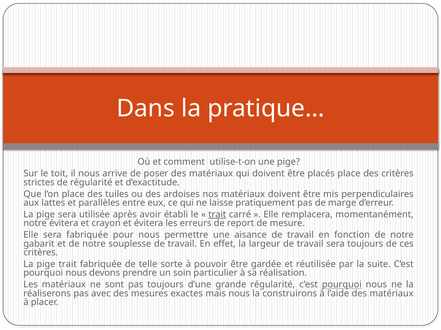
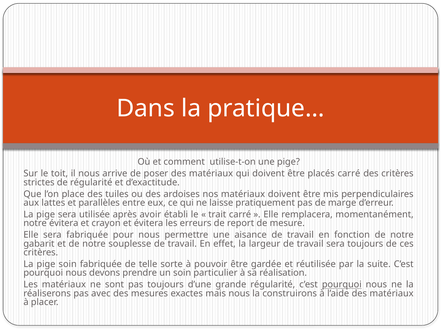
placés place: place -> carré
trait at (217, 215) underline: present -> none
pige trait: trait -> soin
